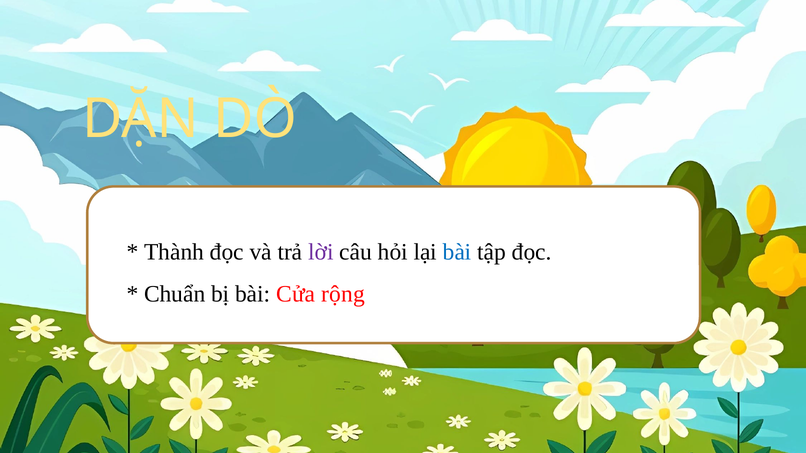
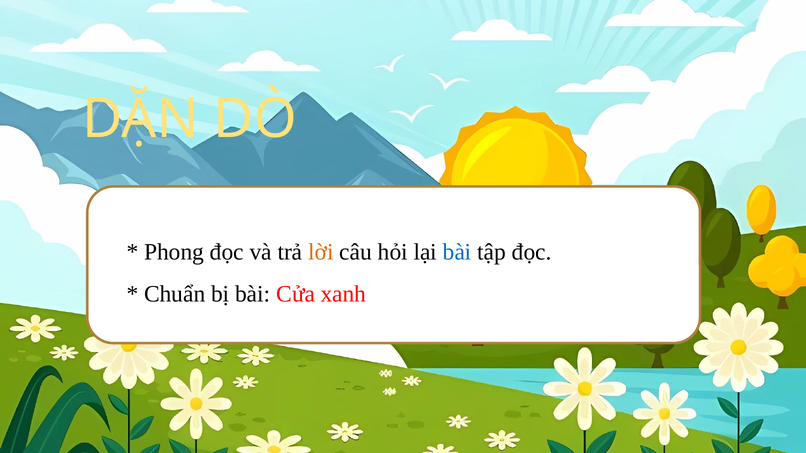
Thành: Thành -> Phong
lời colour: purple -> orange
rộng: rộng -> xanh
